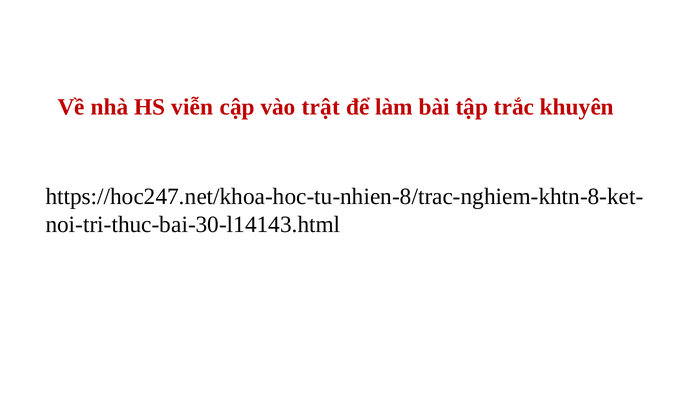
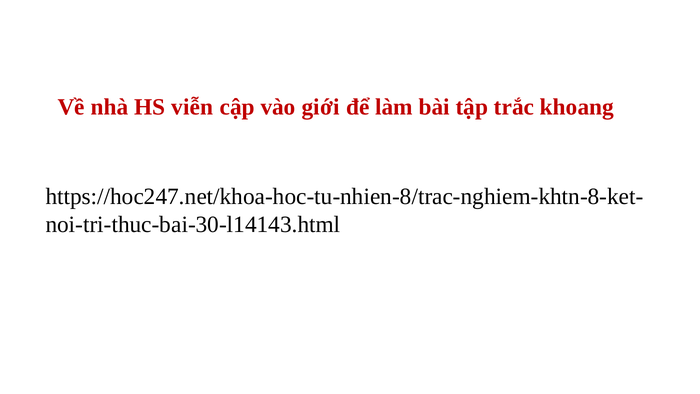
trật: trật -> giới
khuyên: khuyên -> khoang
